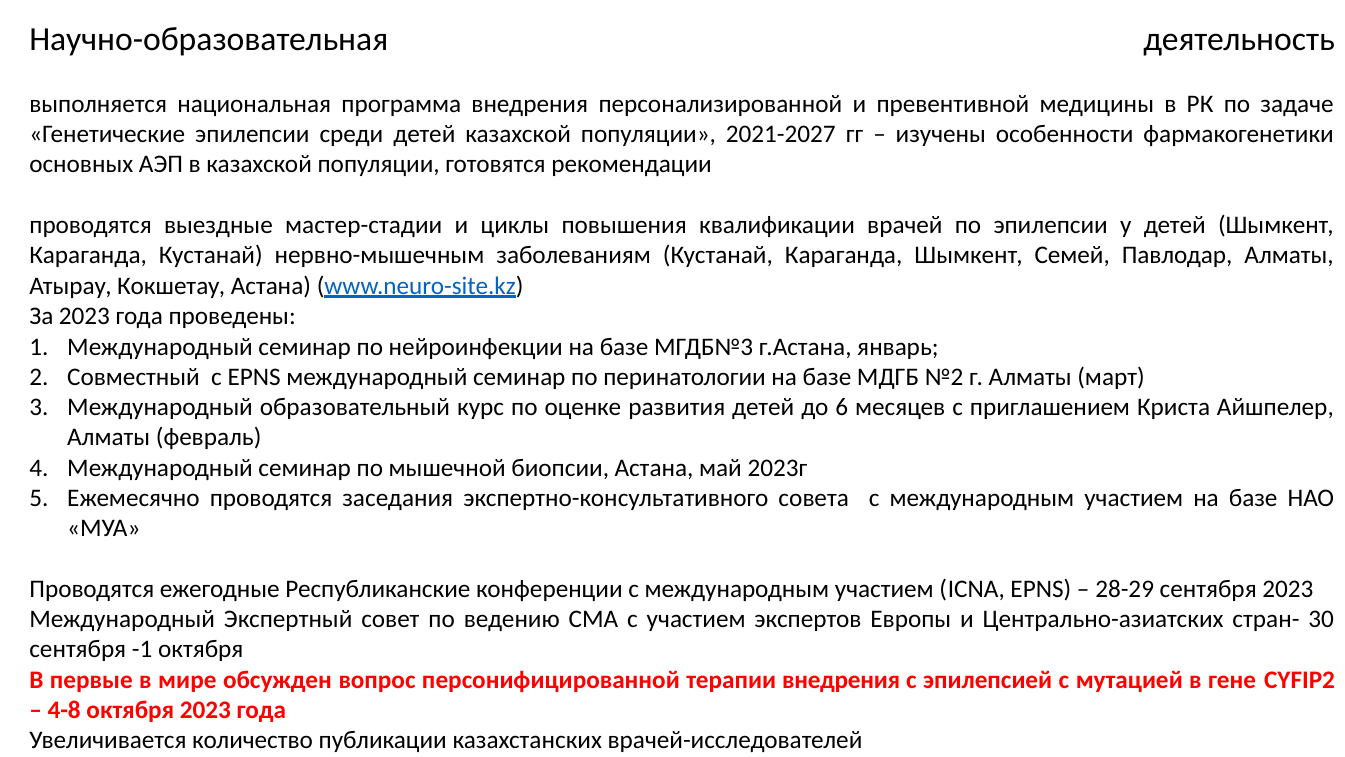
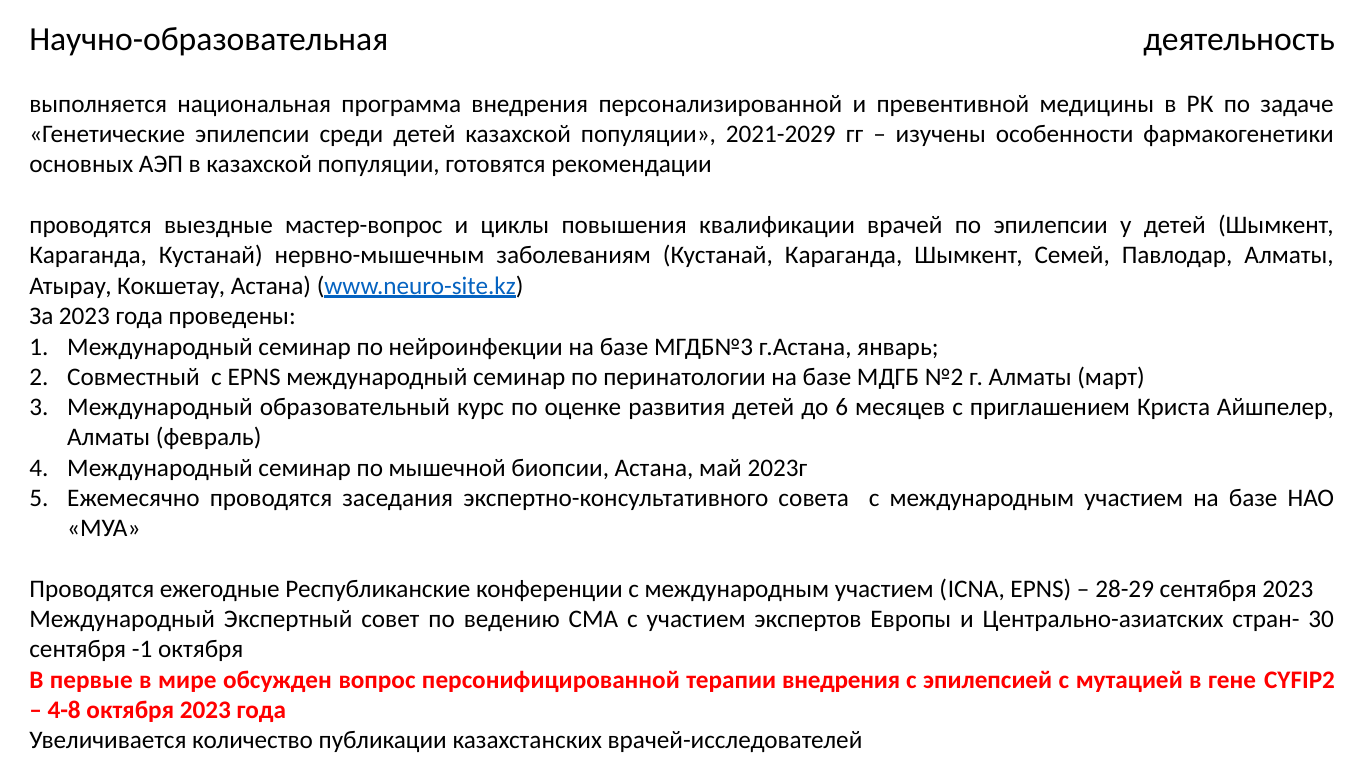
2021-2027: 2021-2027 -> 2021-2029
мастер-стадии: мастер-стадии -> мастер-вопрос
